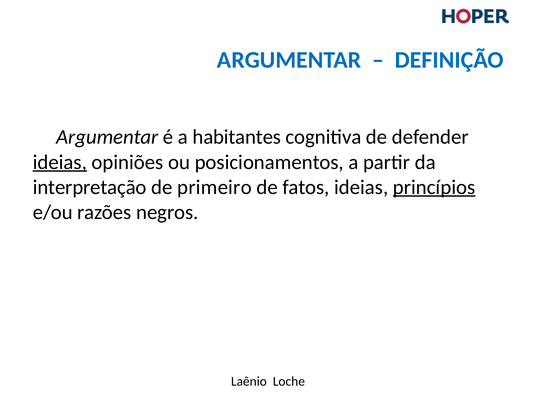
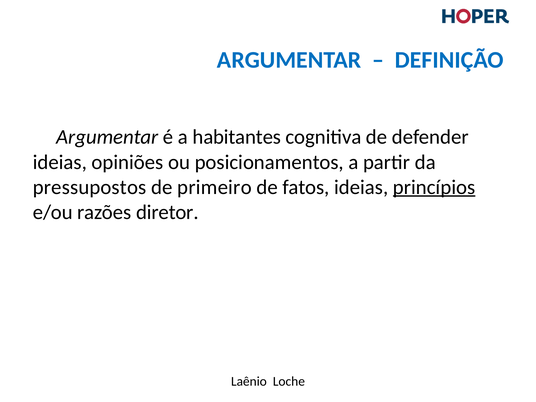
ideias at (60, 162) underline: present -> none
interpretação: interpretação -> pressupostos
negros: negros -> diretor
